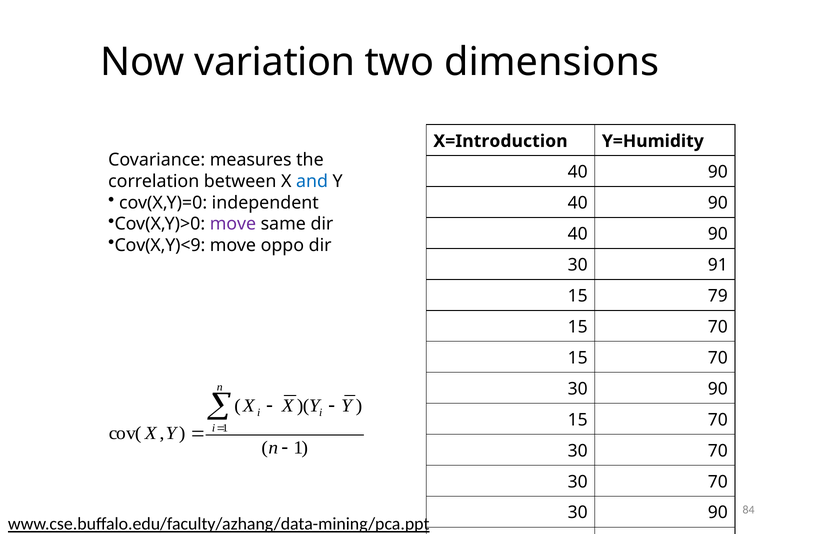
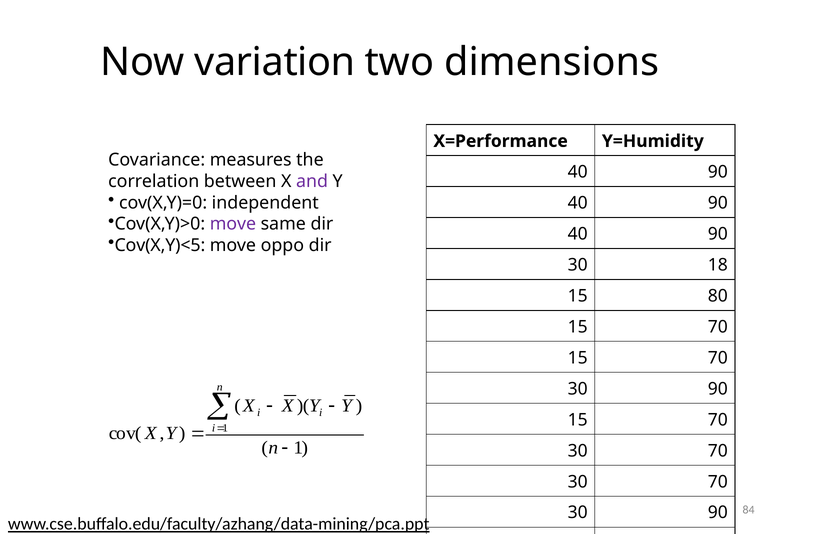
X=Introduction: X=Introduction -> X=Performance
and colour: blue -> purple
Cov(X,Y)<9: Cov(X,Y)<9 -> Cov(X,Y)<5
91: 91 -> 18
79: 79 -> 80
